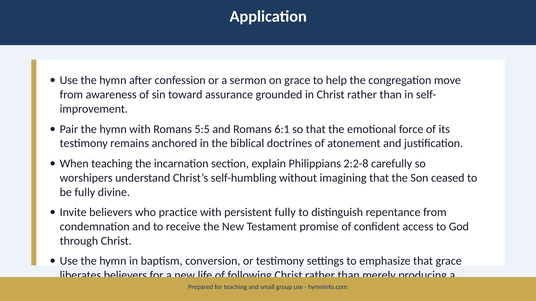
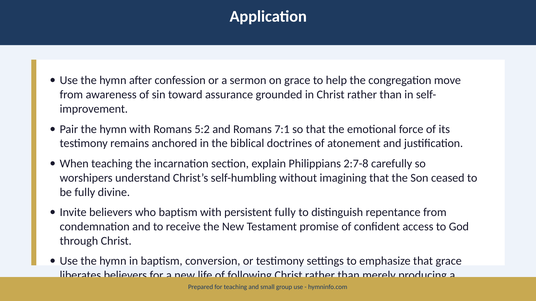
5:5: 5:5 -> 5:2
6:1: 6:1 -> 7:1
2:2-8: 2:2-8 -> 2:7-8
who practice: practice -> baptism
